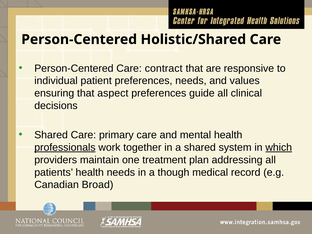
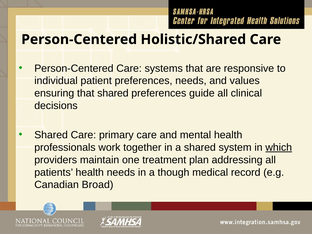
contract: contract -> systems
that aspect: aspect -> shared
professionals underline: present -> none
